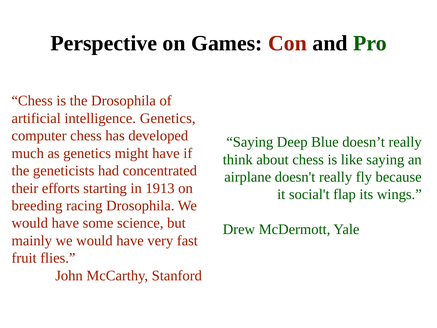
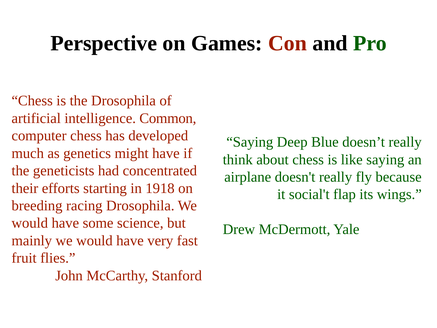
intelligence Genetics: Genetics -> Common
1913: 1913 -> 1918
